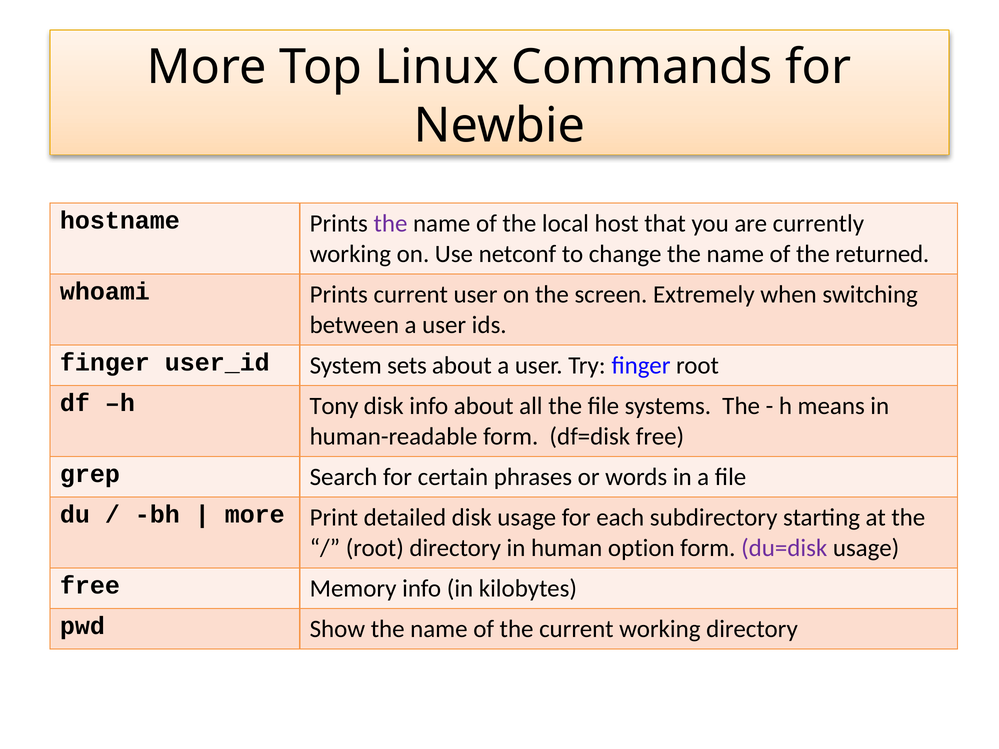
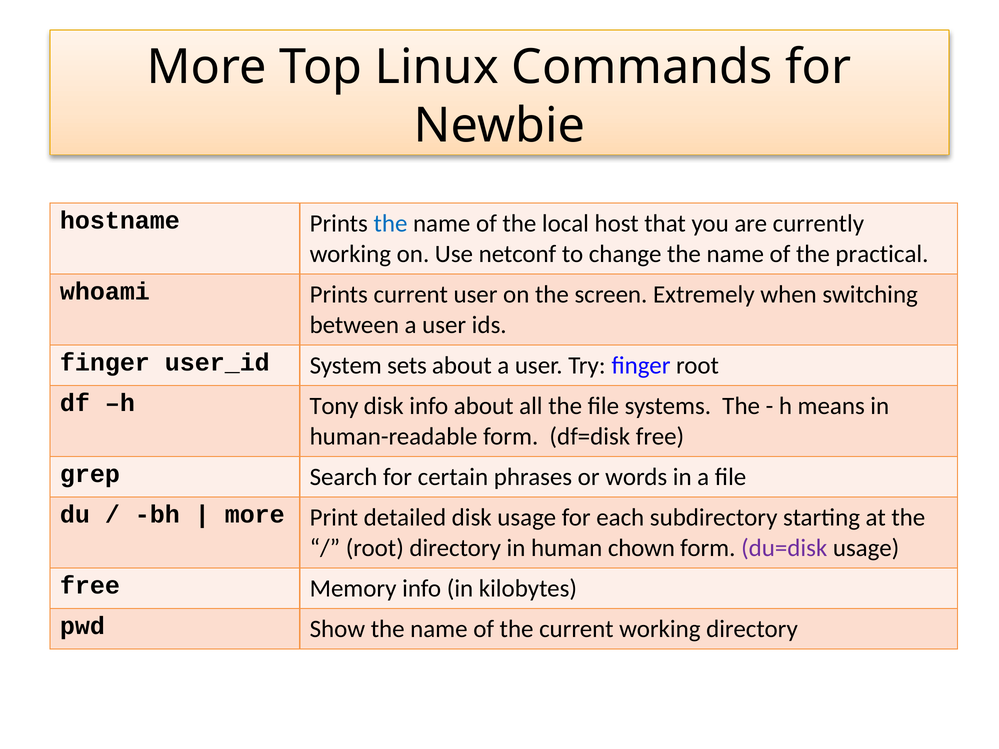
the at (390, 224) colour: purple -> blue
returned: returned -> practical
option: option -> chown
